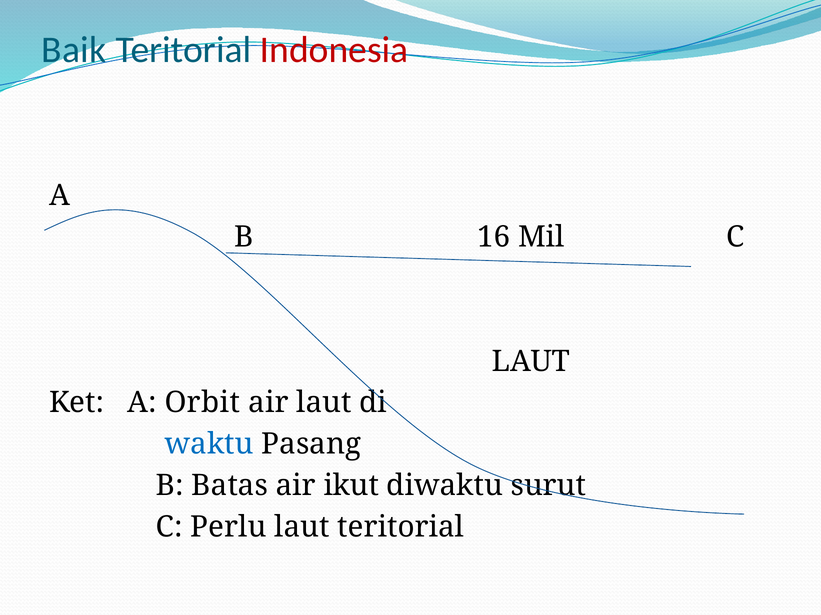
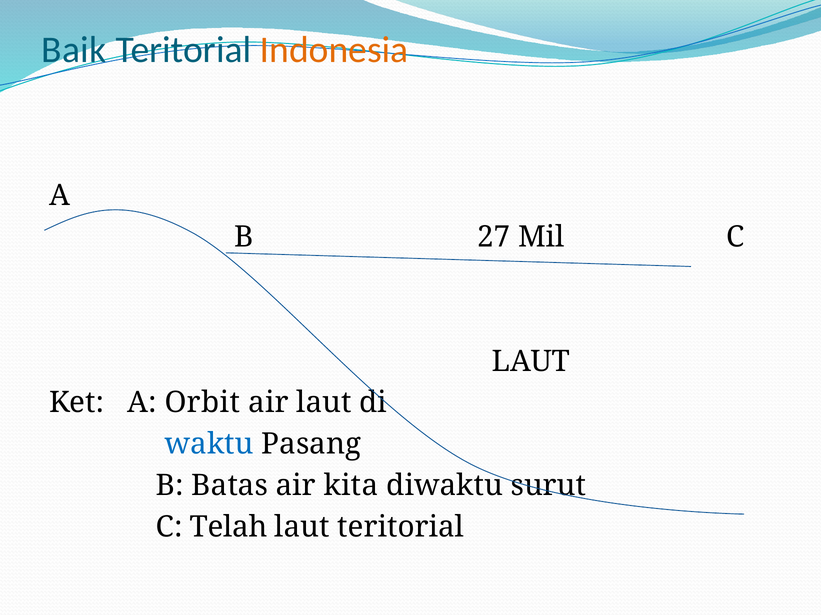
Indonesia colour: red -> orange
16: 16 -> 27
ikut: ikut -> kita
Perlu: Perlu -> Telah
